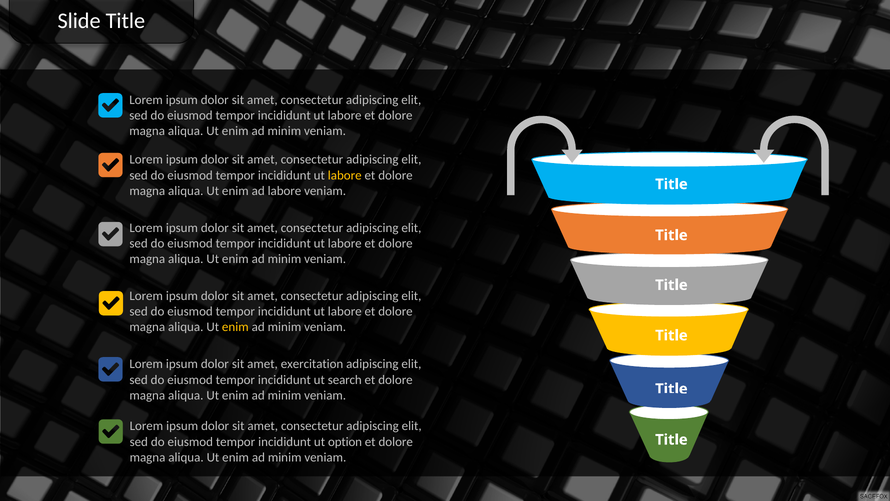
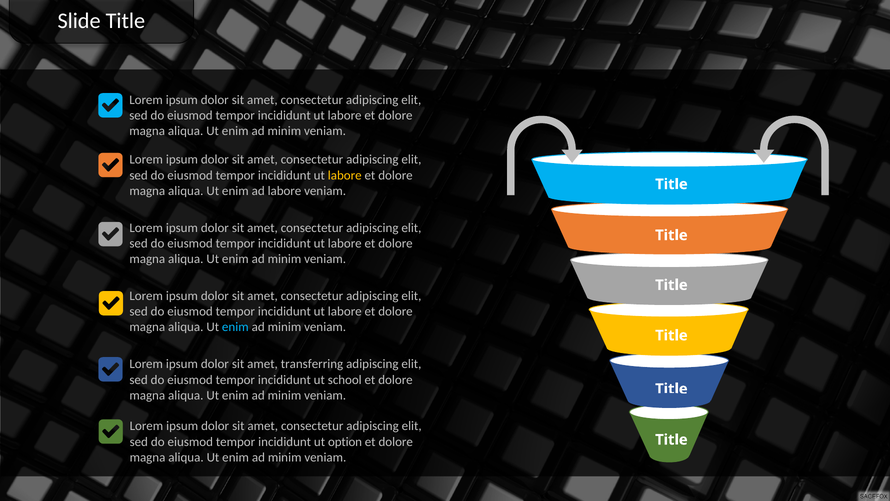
enim at (235, 327) colour: yellow -> light blue
exercitation: exercitation -> transferring
search: search -> school
